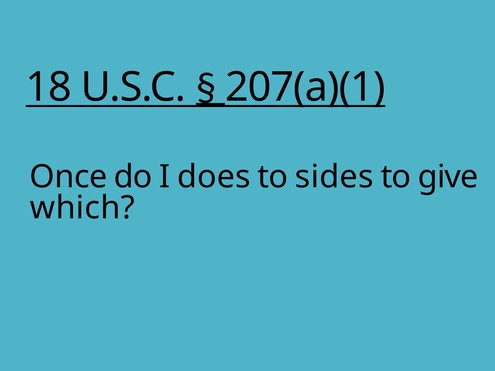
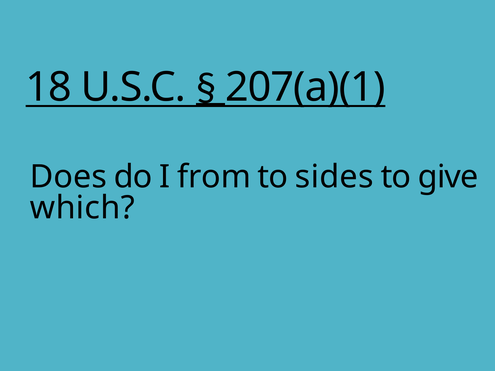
Once: Once -> Does
does: does -> from
